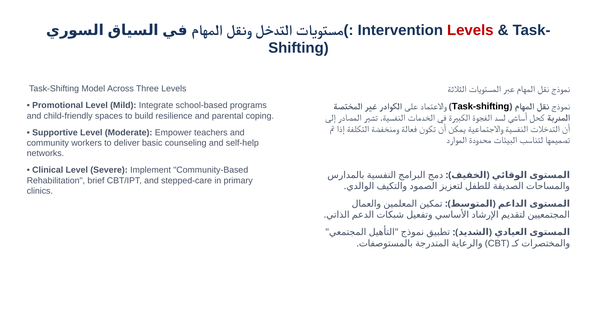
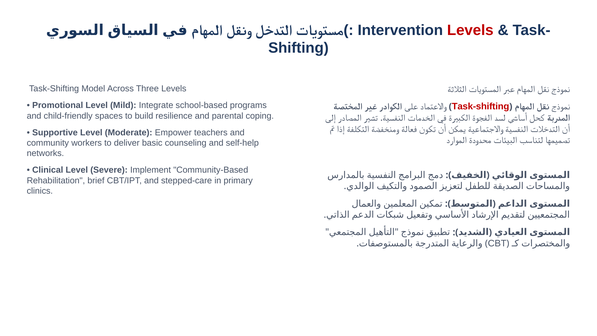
Task-shifting at (481, 106) colour: black -> red
